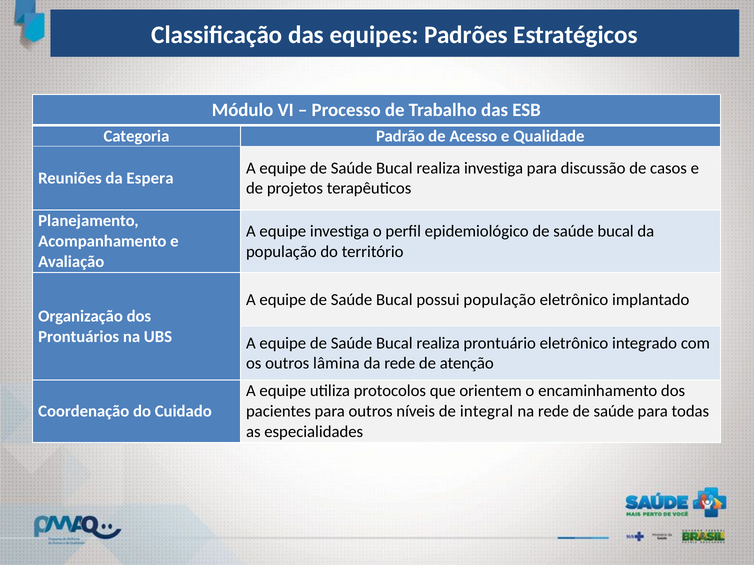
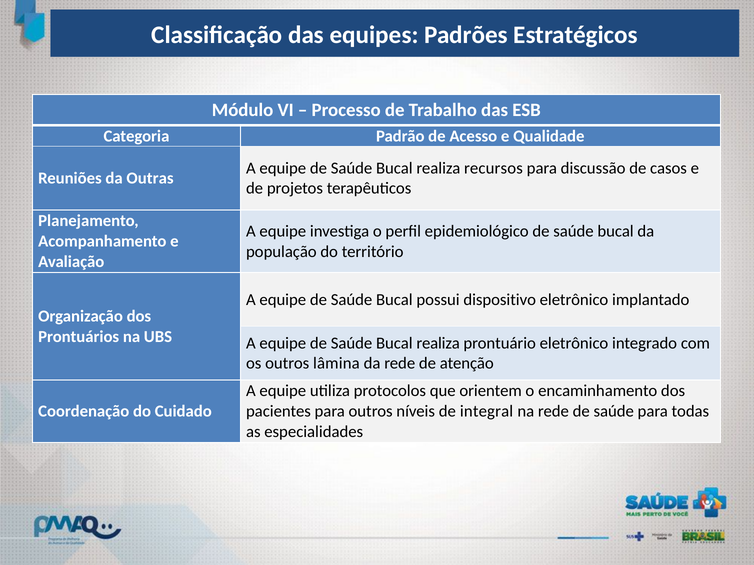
realiza investiga: investiga -> recursos
Espera: Espera -> Outras
possui população: população -> dispositivo
